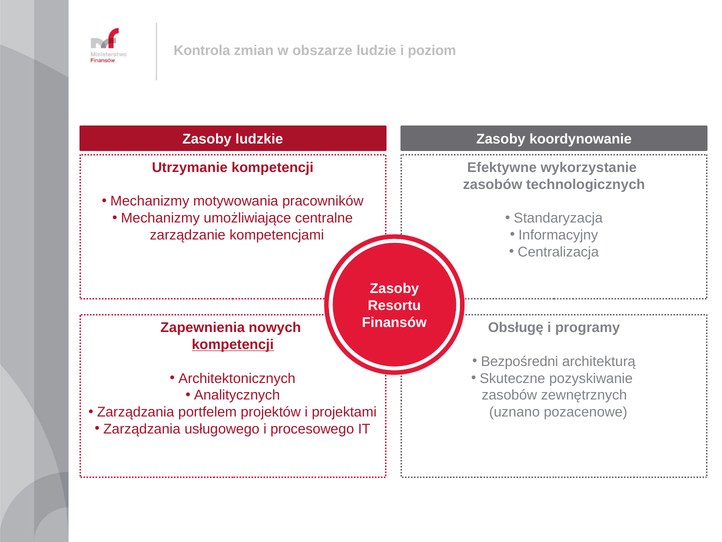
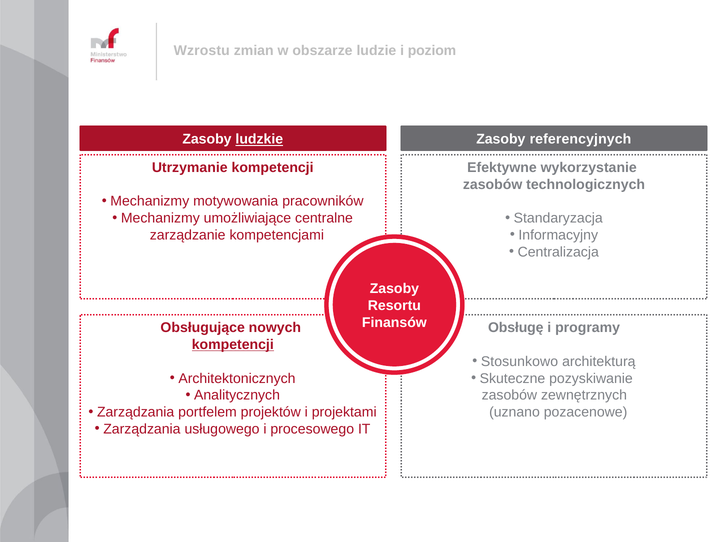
Kontrola: Kontrola -> Wzrostu
ludzkie underline: none -> present
koordynowanie: koordynowanie -> referencyjnych
Zapewnienia: Zapewnienia -> Obsługujące
Bezpośredni: Bezpośredni -> Stosunkowo
